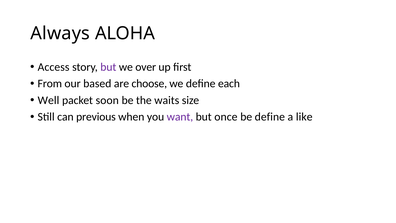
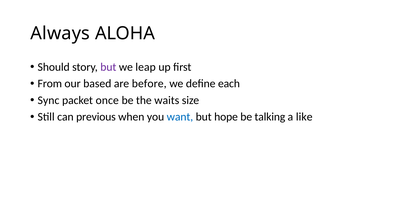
Access: Access -> Should
over: over -> leap
choose: choose -> before
Well: Well -> Sync
soon: soon -> once
want colour: purple -> blue
once: once -> hope
be define: define -> talking
